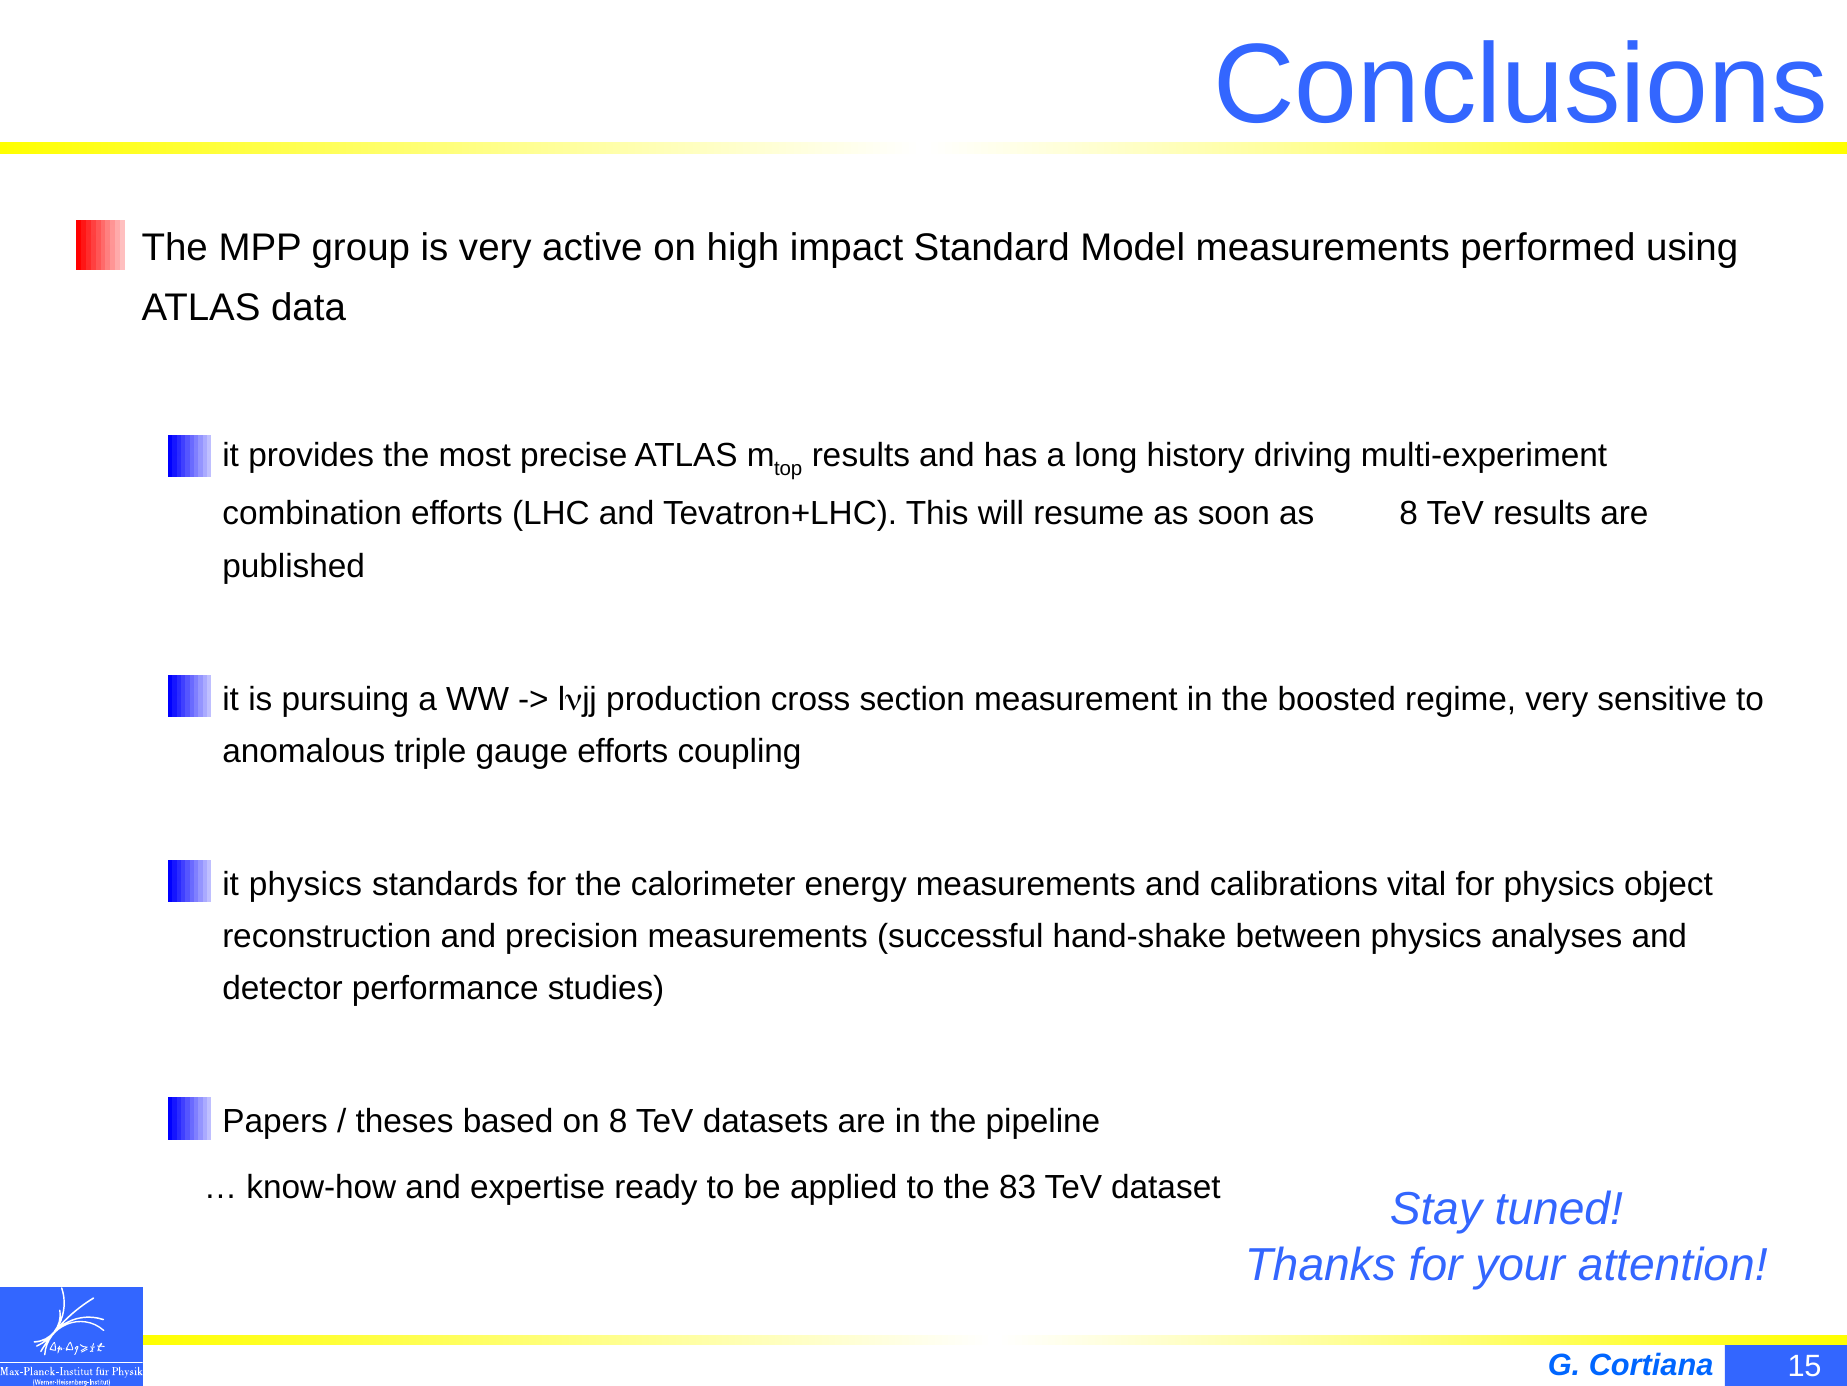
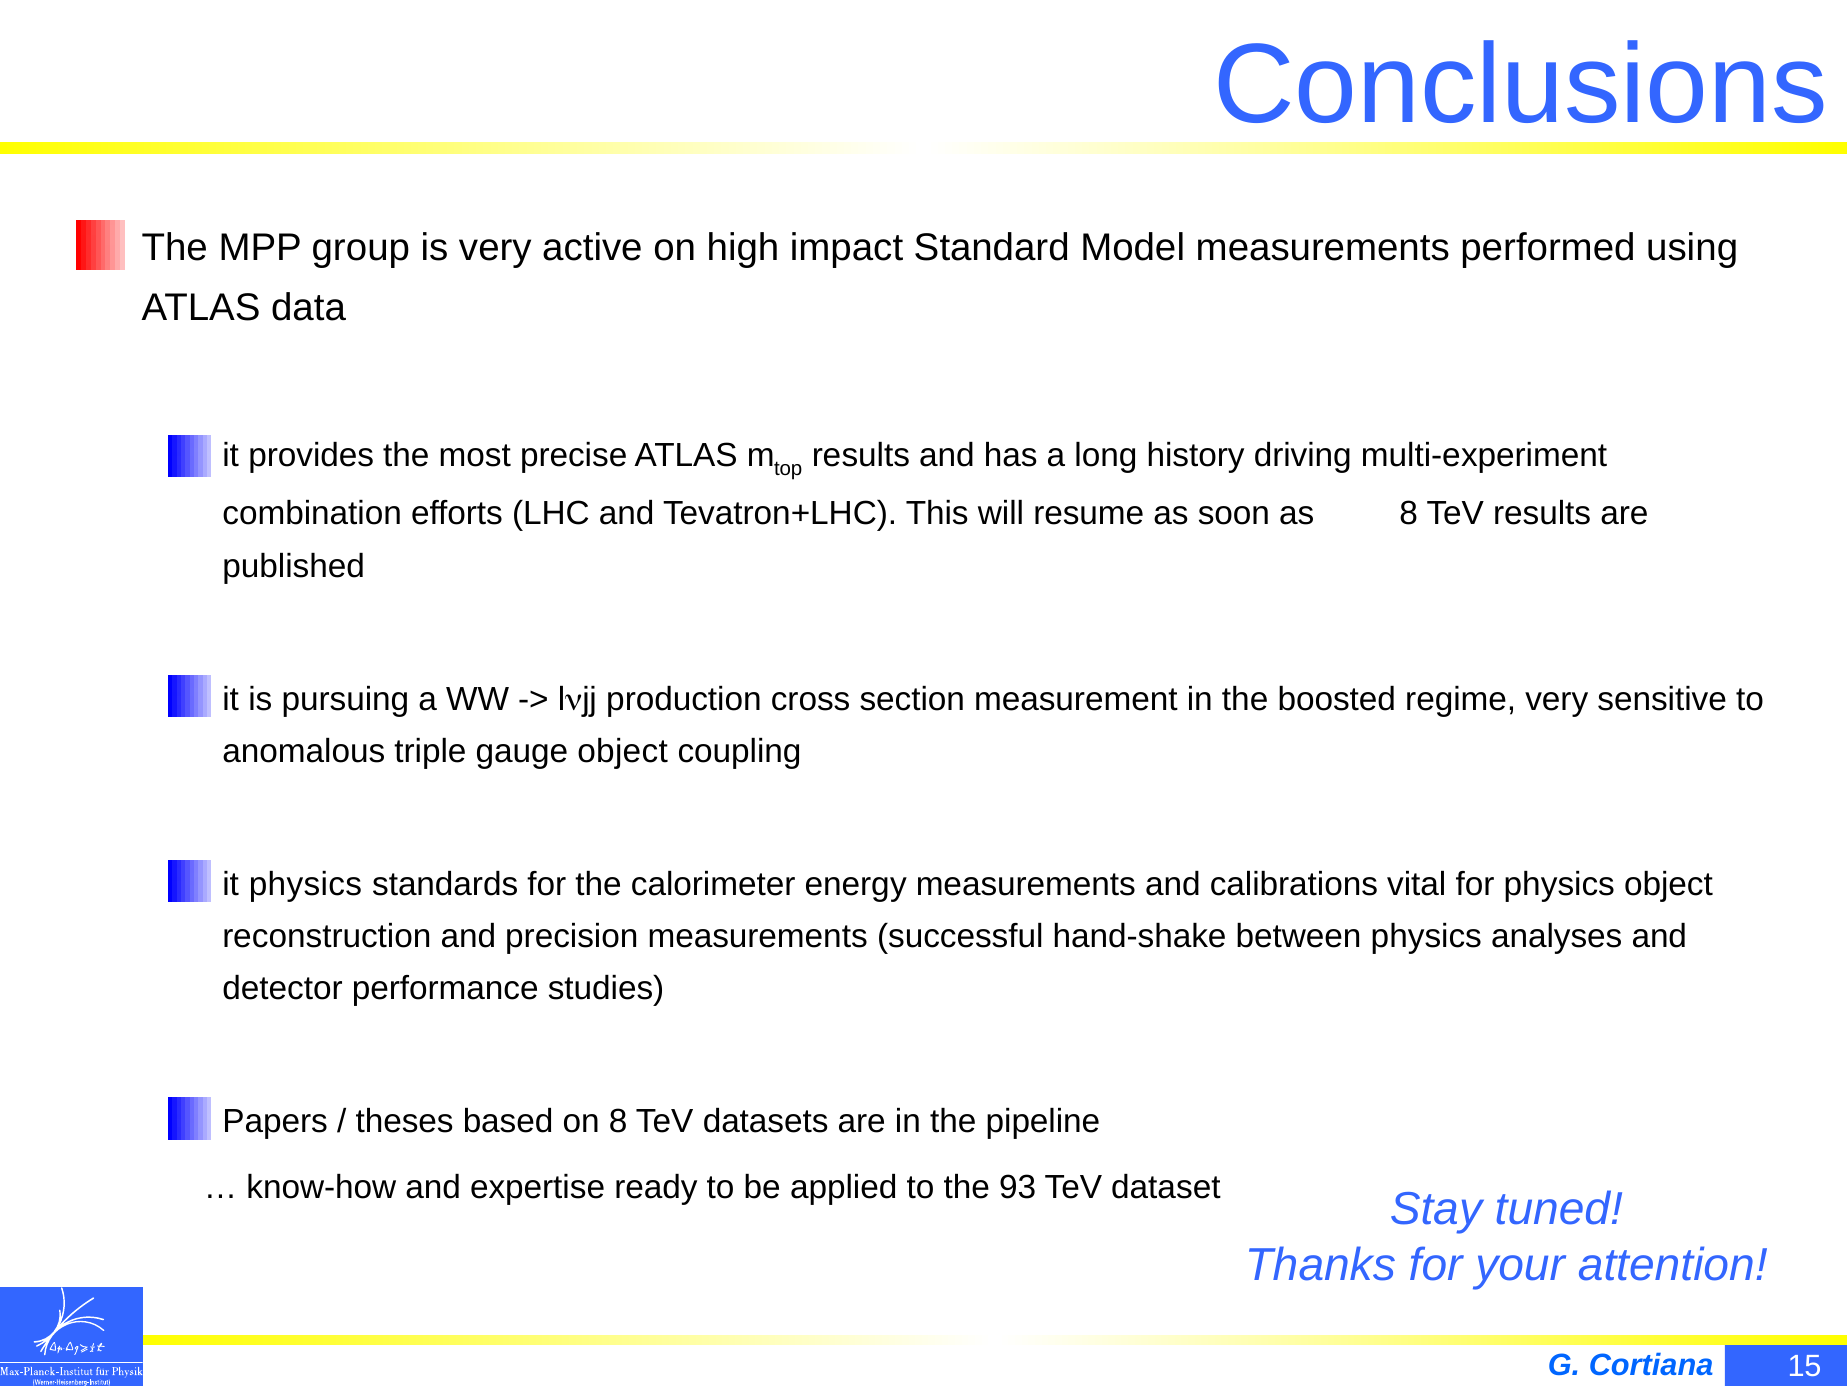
gauge efforts: efforts -> object
83: 83 -> 93
